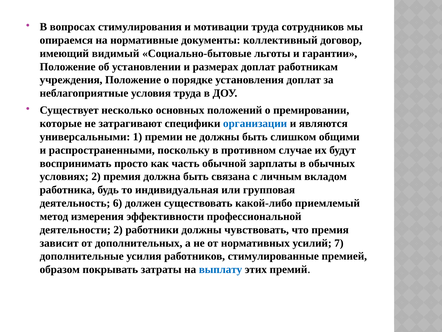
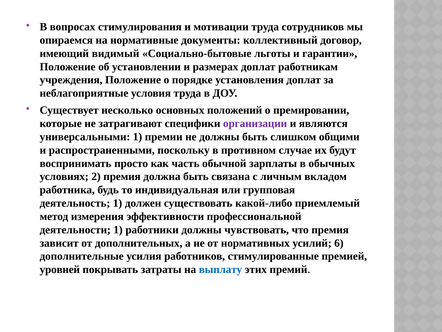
организации colour: blue -> purple
деятельность 6: 6 -> 1
деятельности 2: 2 -> 1
7: 7 -> 6
образом: образом -> уровней
